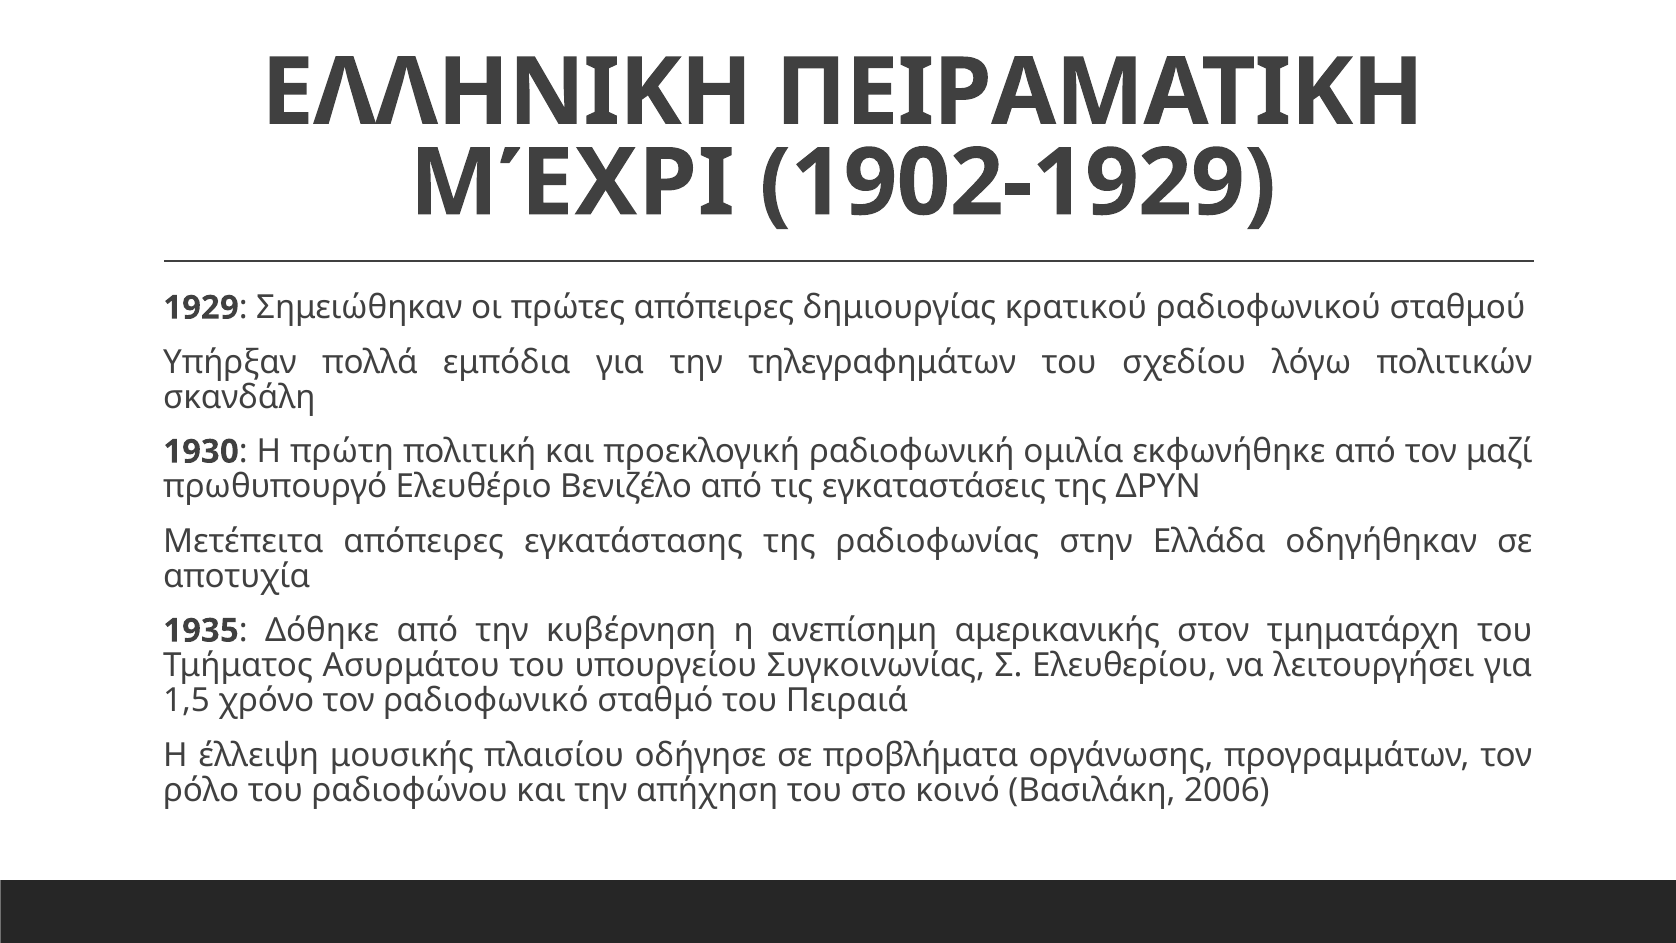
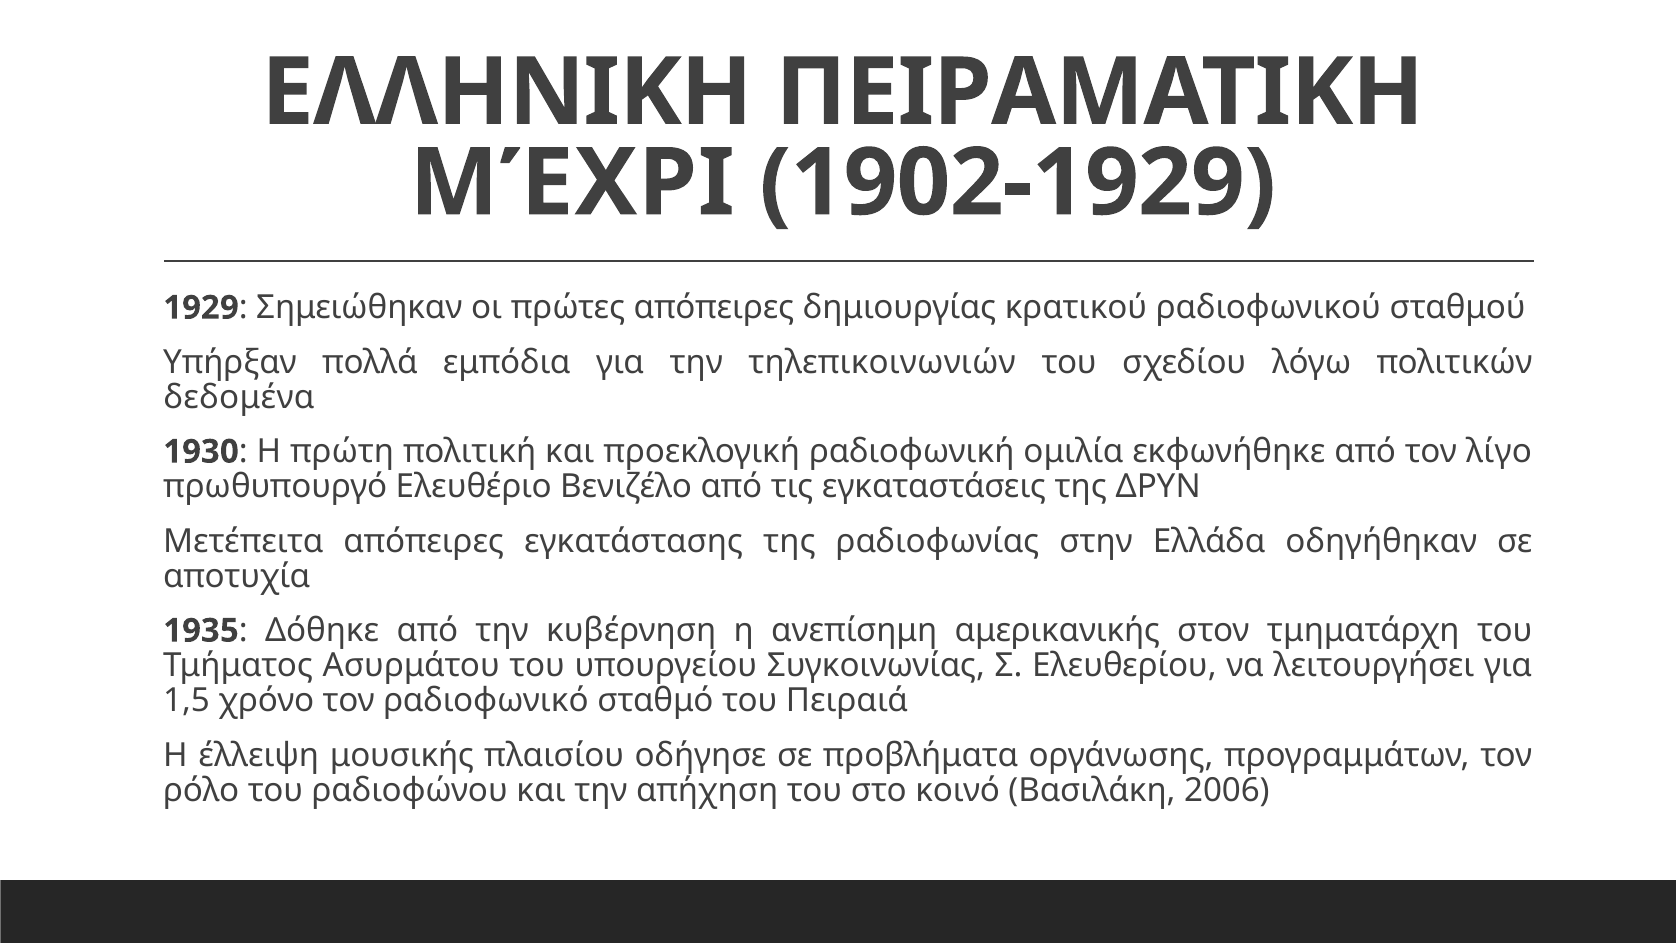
τηλεγραφημάτων: τηλεγραφημάτων -> τηλεπικοινωνιών
σκανδάλη: σκανδάλη -> δεδομένα
μαζί: μαζί -> λίγο
